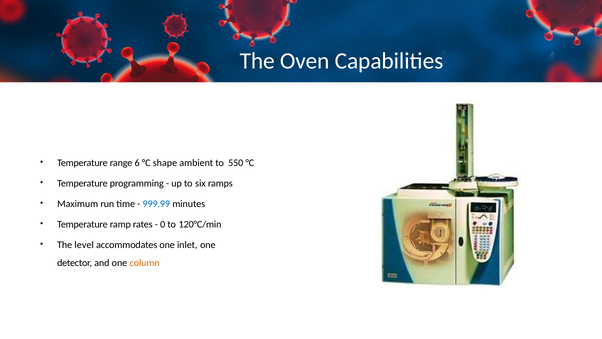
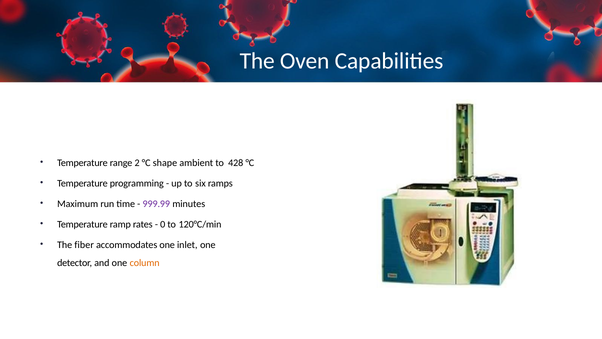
6: 6 -> 2
550: 550 -> 428
999.99 colour: blue -> purple
level: level -> fiber
